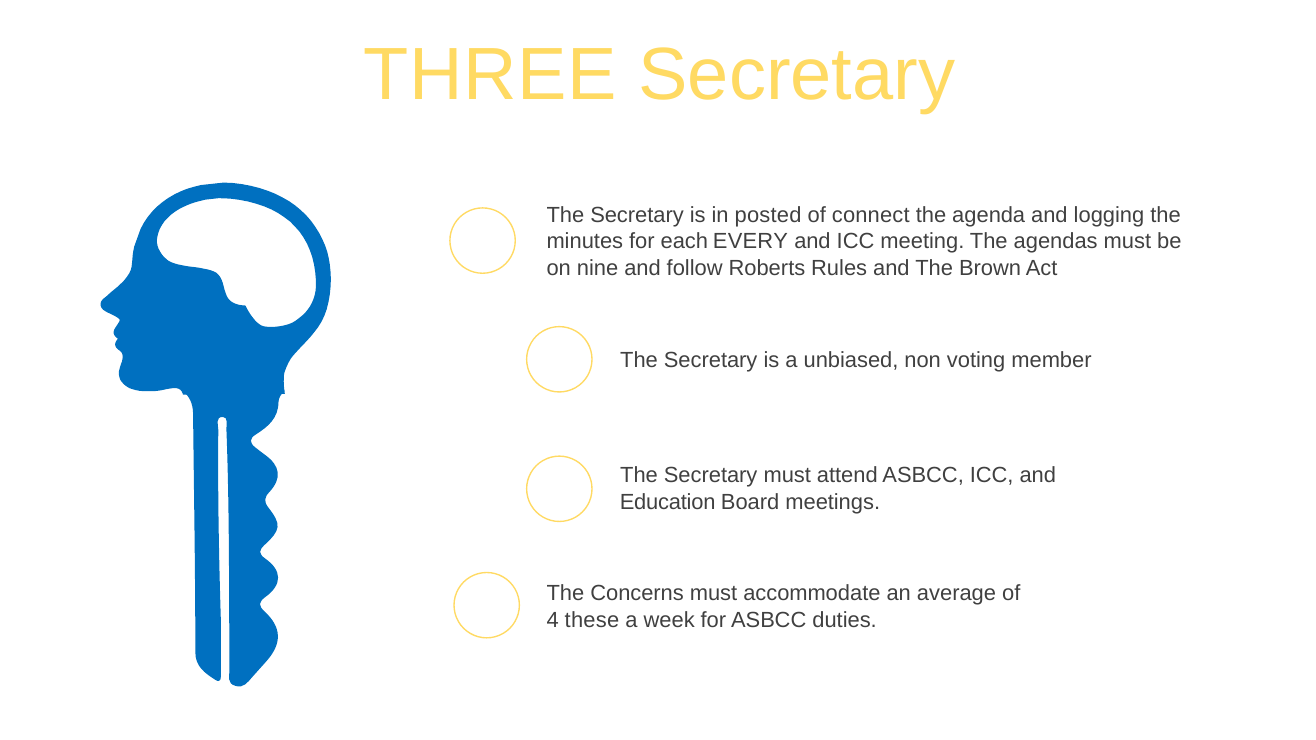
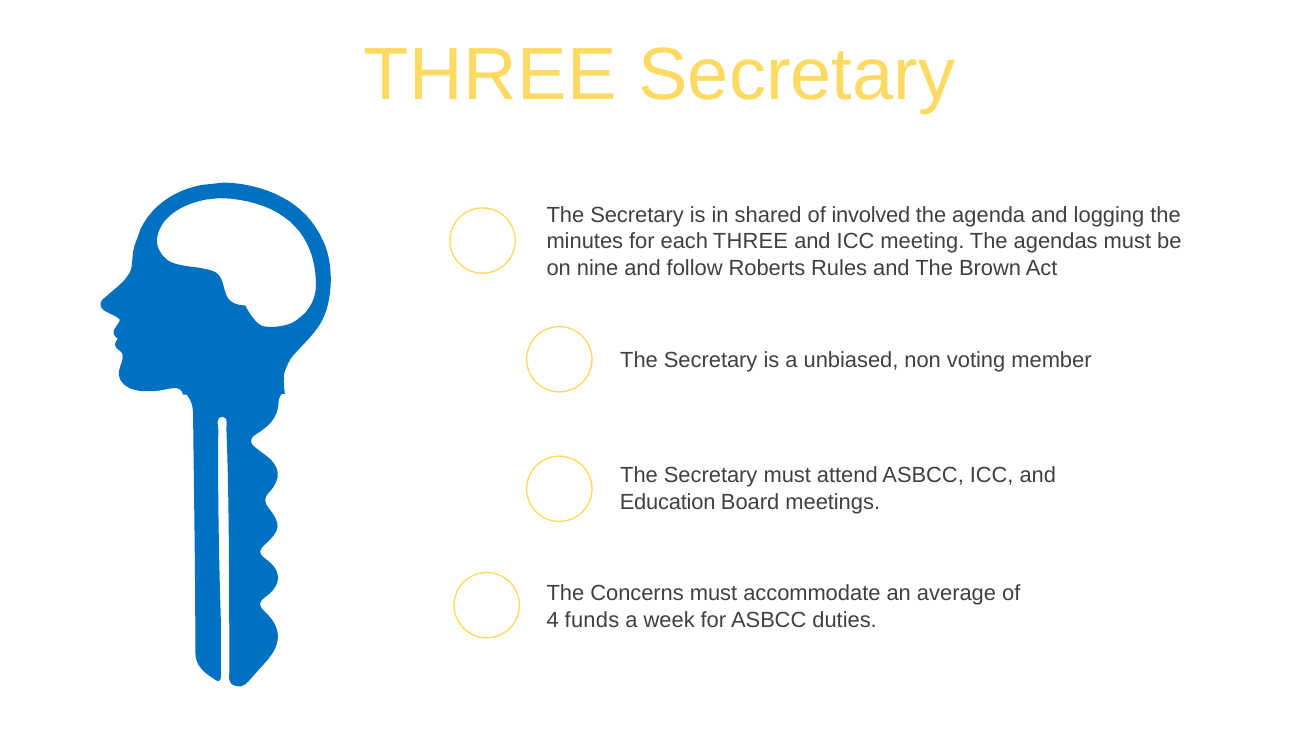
posted: posted -> shared
connect: connect -> involved
each EVERY: EVERY -> THREE
these: these -> funds
